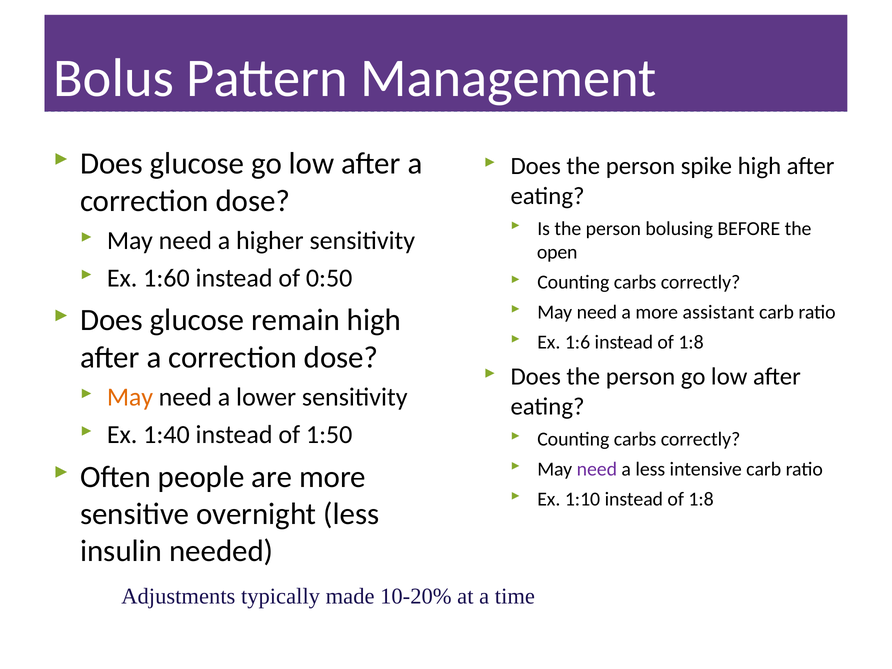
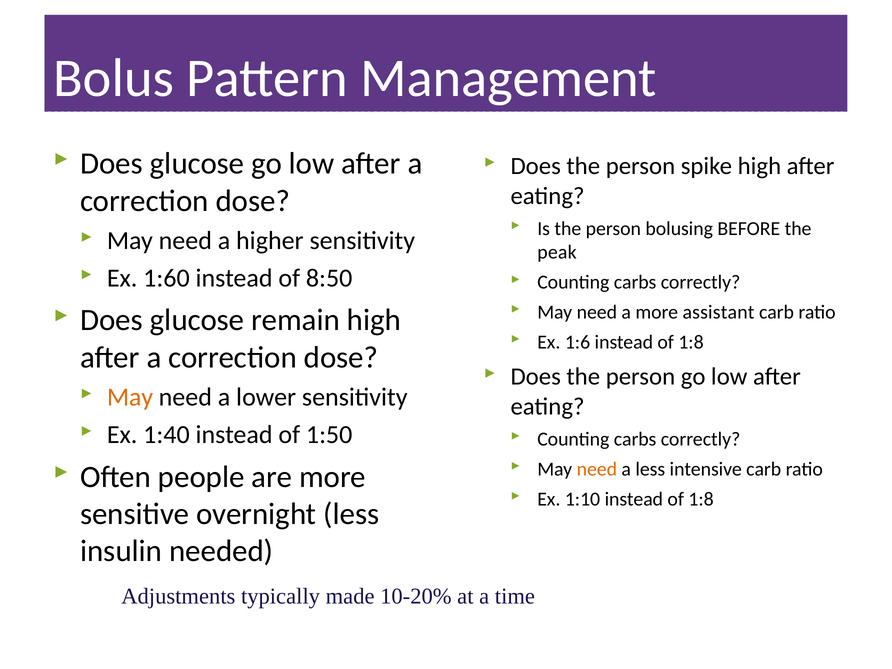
open: open -> peak
0:50: 0:50 -> 8:50
need at (597, 469) colour: purple -> orange
